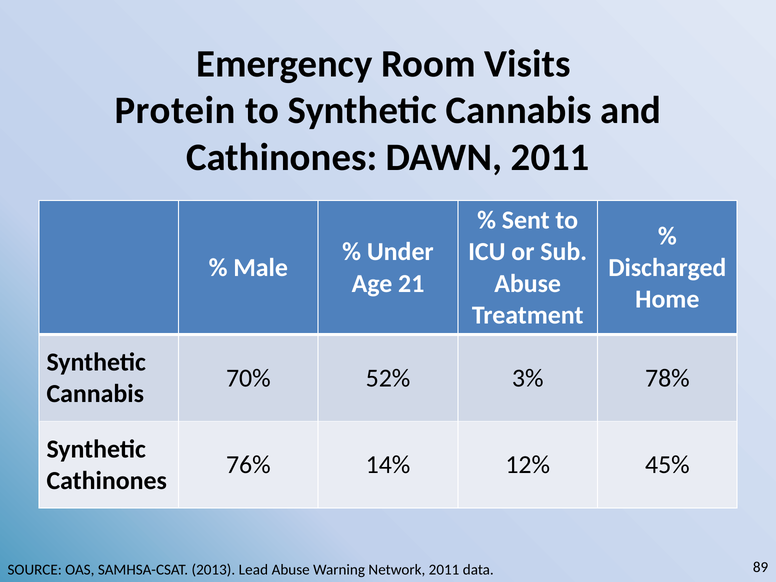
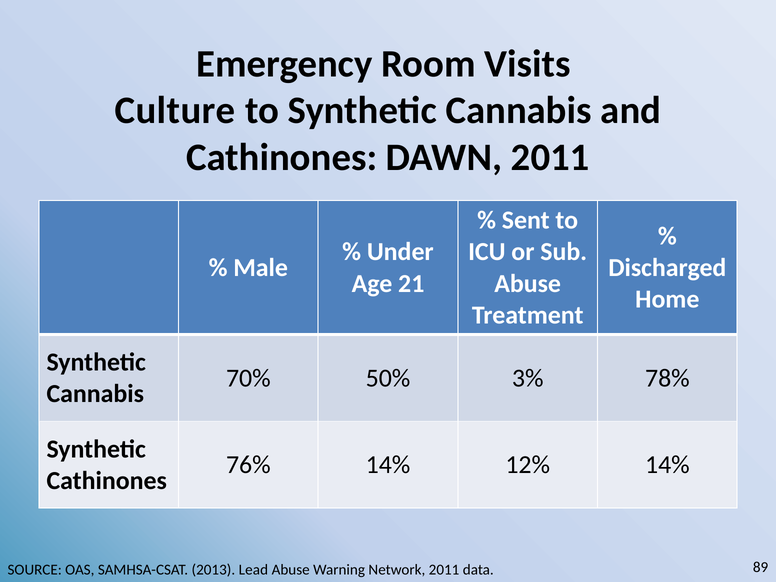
Protein: Protein -> Culture
52%: 52% -> 50%
12% 45%: 45% -> 14%
